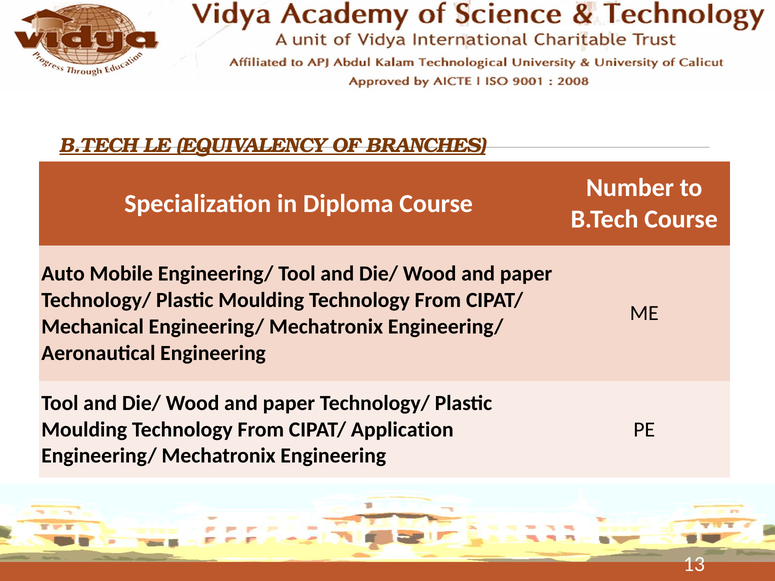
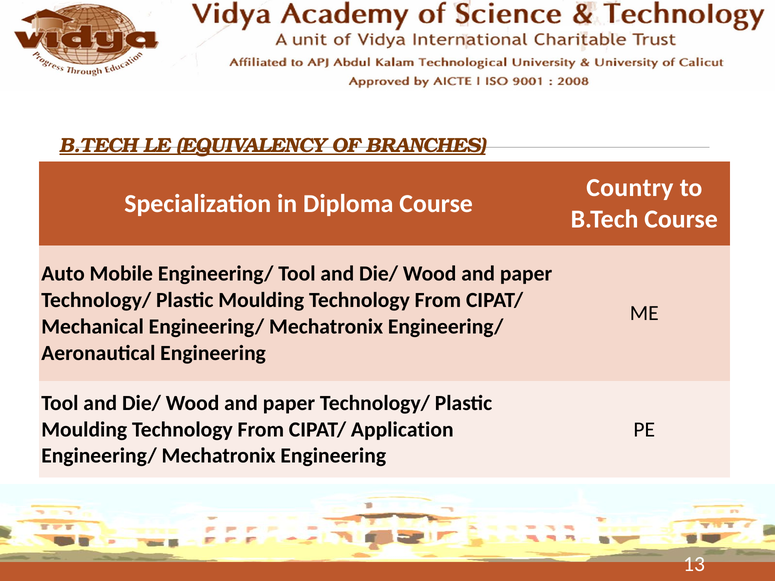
Number: Number -> Country
